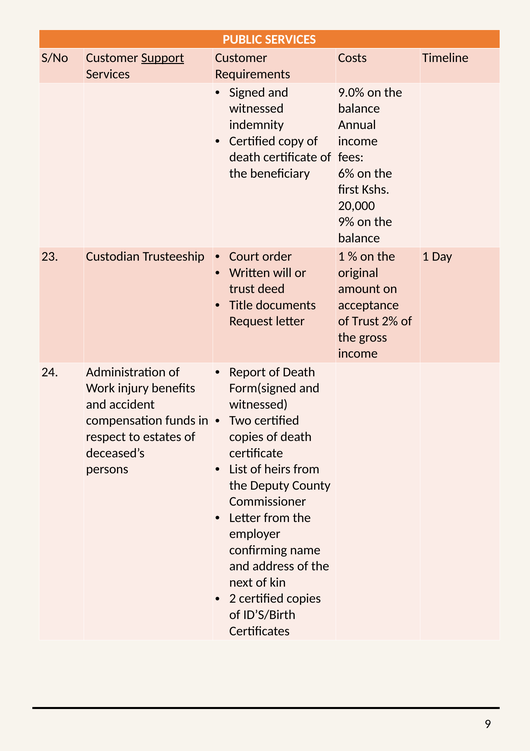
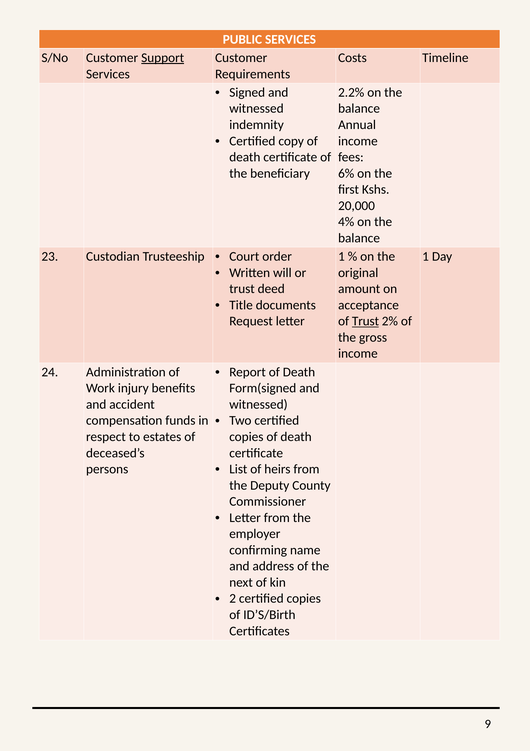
9.0%: 9.0% -> 2.2%
9%: 9% -> 4%
Trust at (365, 321) underline: none -> present
